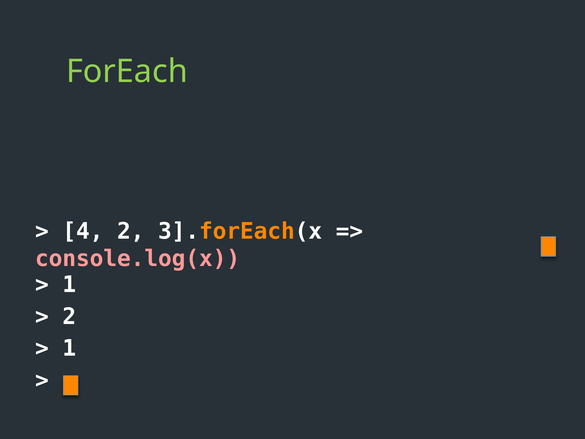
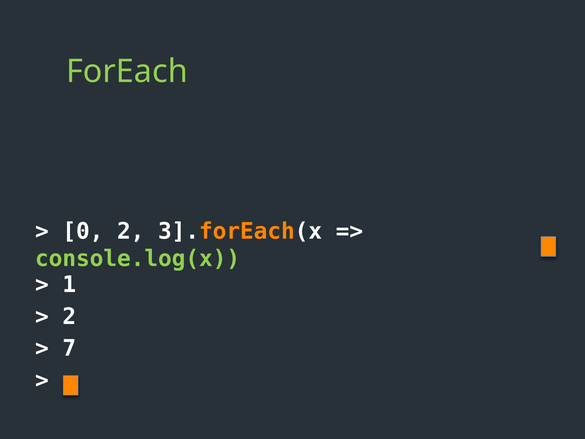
4: 4 -> 0
console.log(x colour: pink -> light green
1 at (69, 348): 1 -> 7
